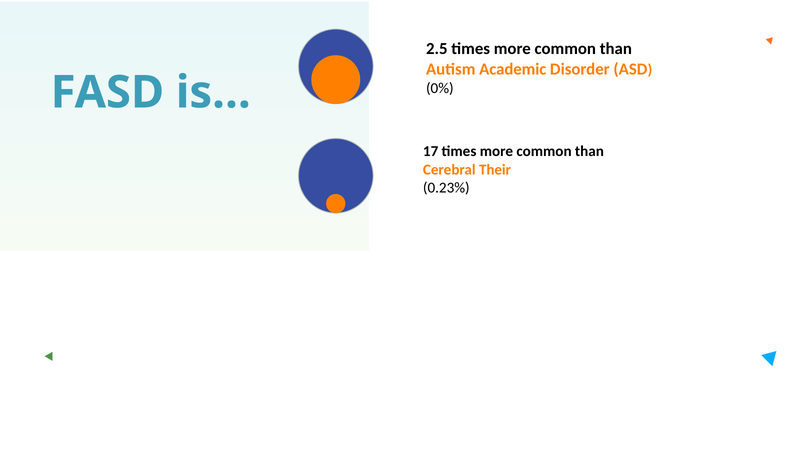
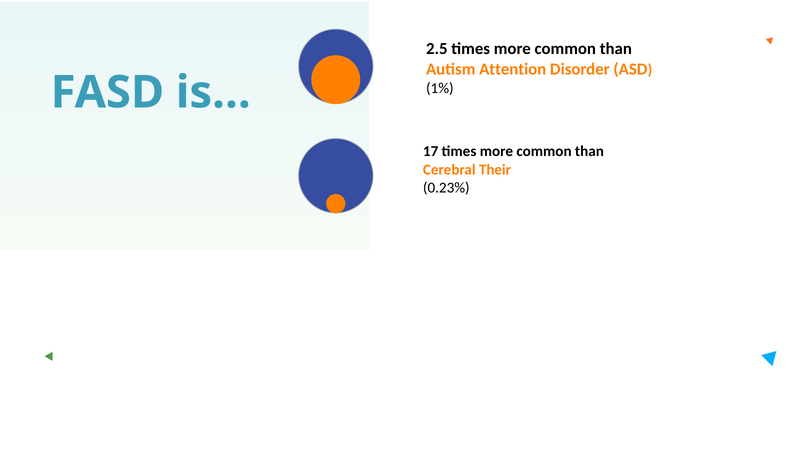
Academic: Academic -> Attention
0%: 0% -> 1%
